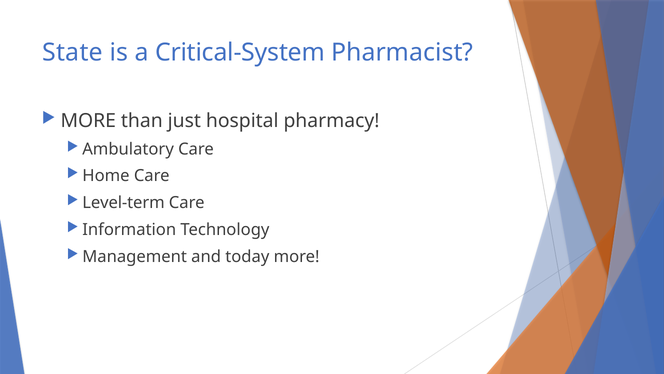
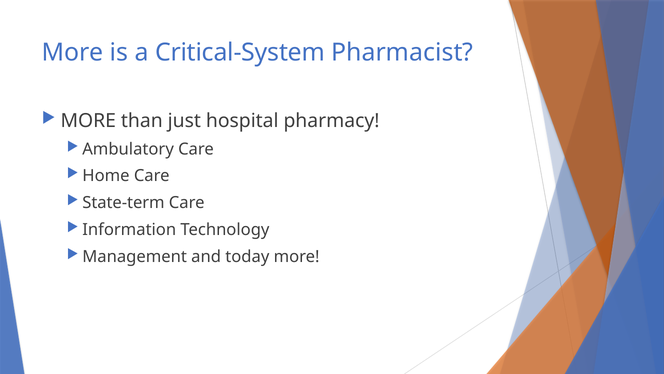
State at (72, 52): State -> More
Level-term: Level-term -> State-term
